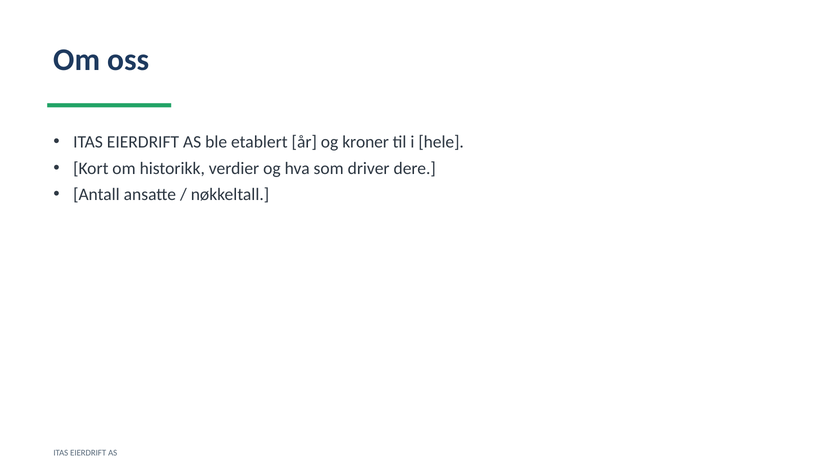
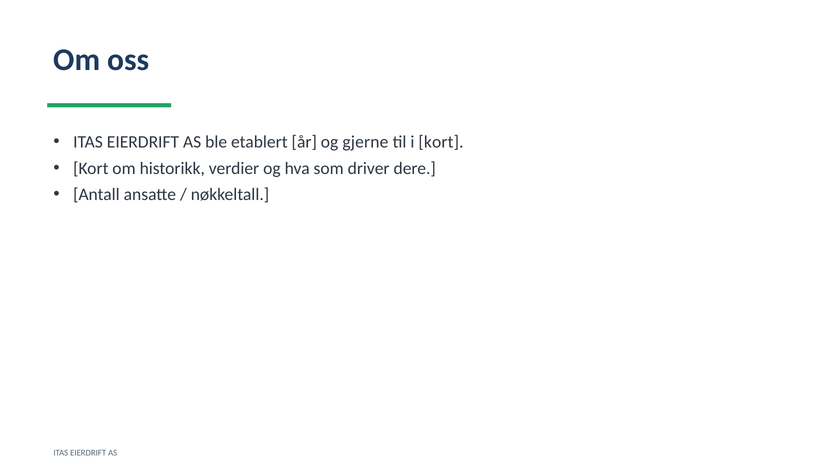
kroner: kroner -> gjerne
i hele: hele -> kort
